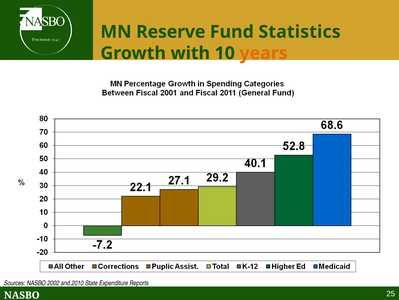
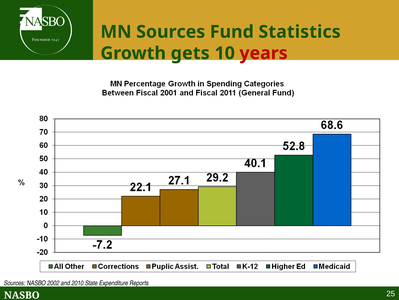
MN Reserve: Reserve -> Sources
with: with -> gets
years colour: orange -> red
